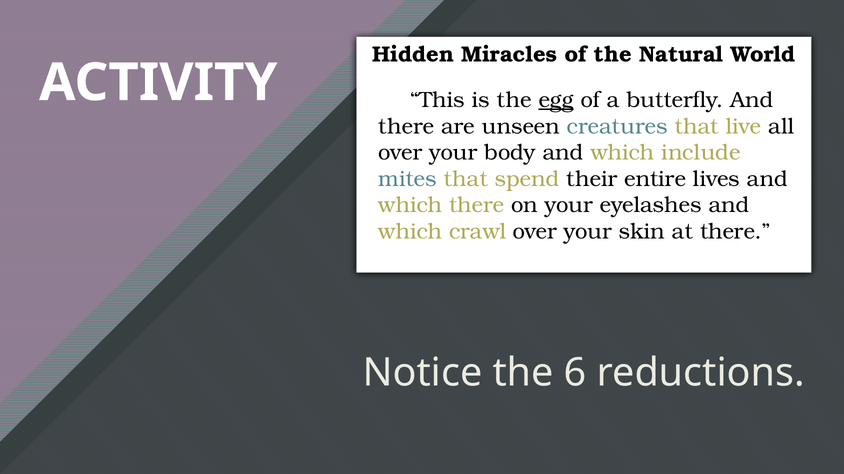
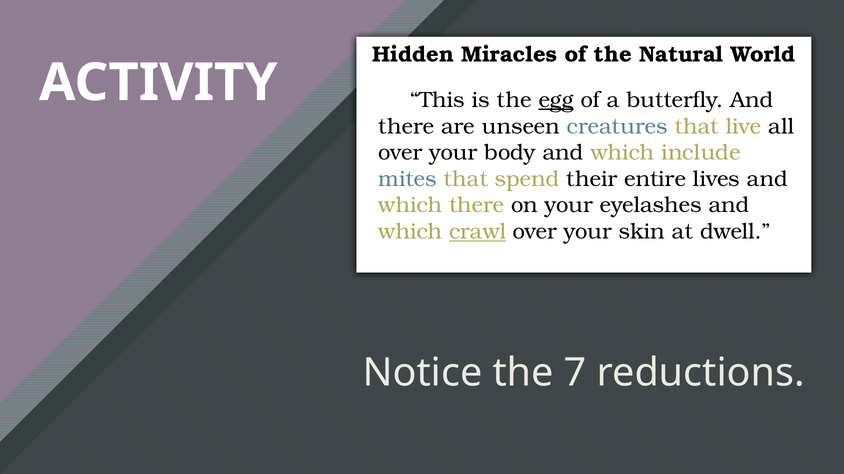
crawl underline: none -> present
at there: there -> dwell
6: 6 -> 7
